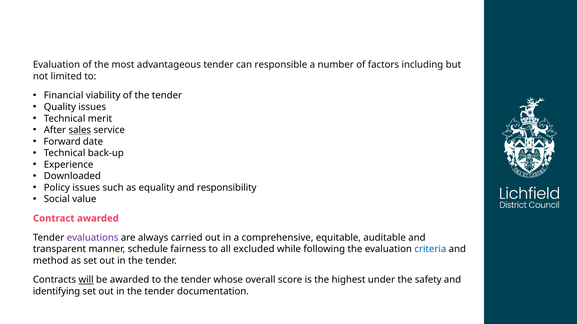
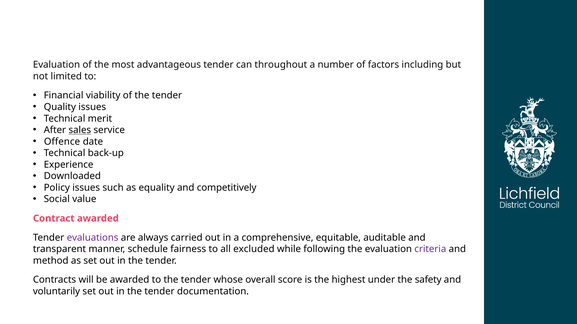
responsible: responsible -> throughout
Forward: Forward -> Offence
responsibility: responsibility -> competitively
criteria colour: blue -> purple
will underline: present -> none
identifying: identifying -> voluntarily
